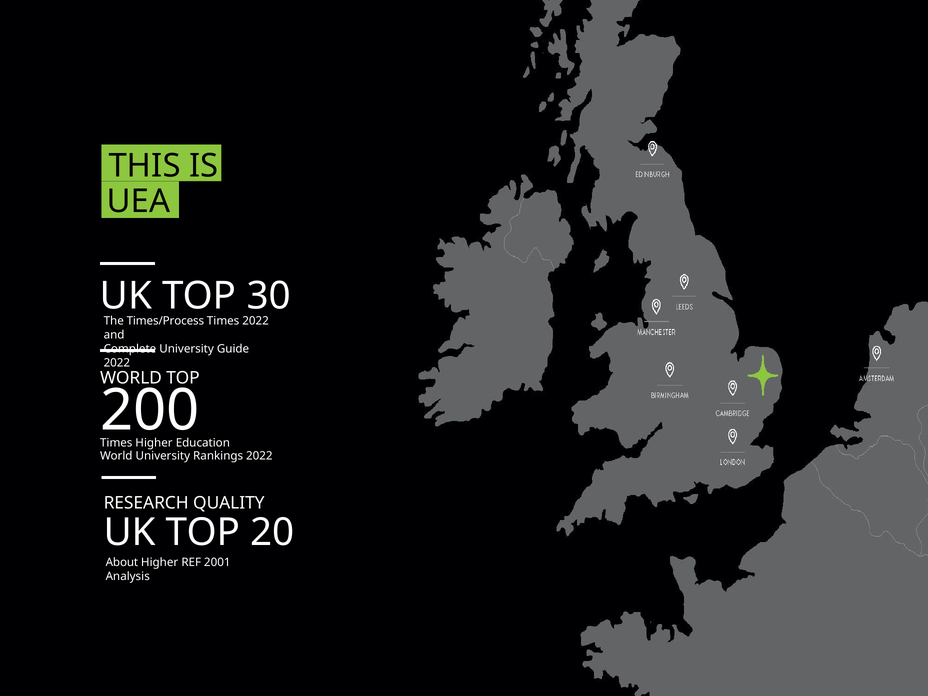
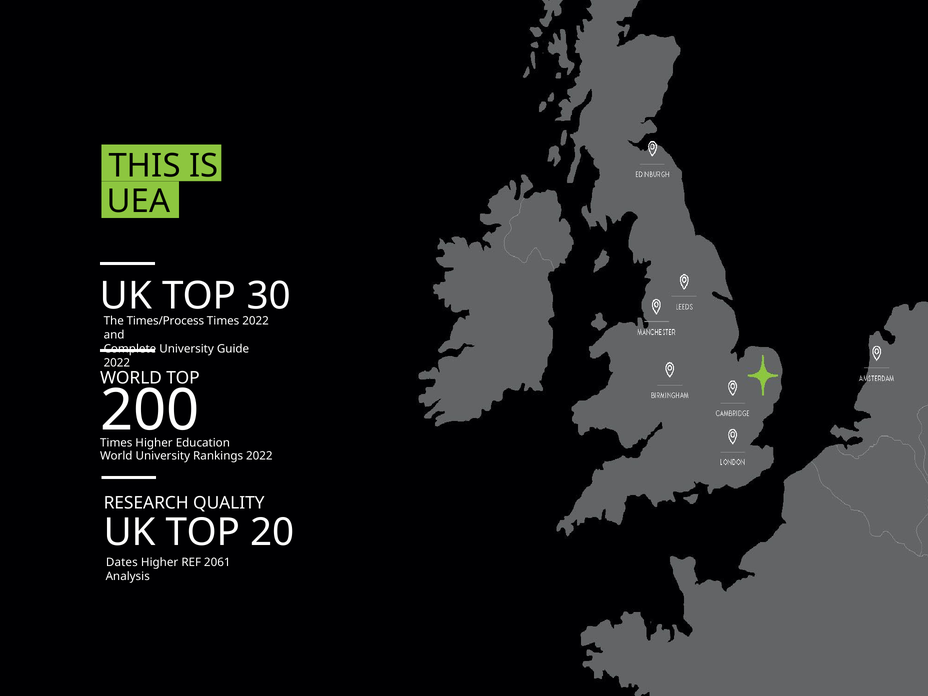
About: About -> Dates
2001: 2001 -> 2061
